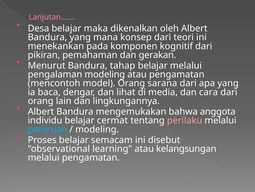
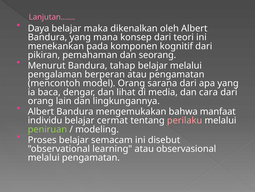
Desa: Desa -> Daya
gerakan: gerakan -> seorang
pengalaman modeling: modeling -> berperan
anggota: anggota -> manfaat
peniruan colour: light blue -> light green
kelangsungan: kelangsungan -> observasional
